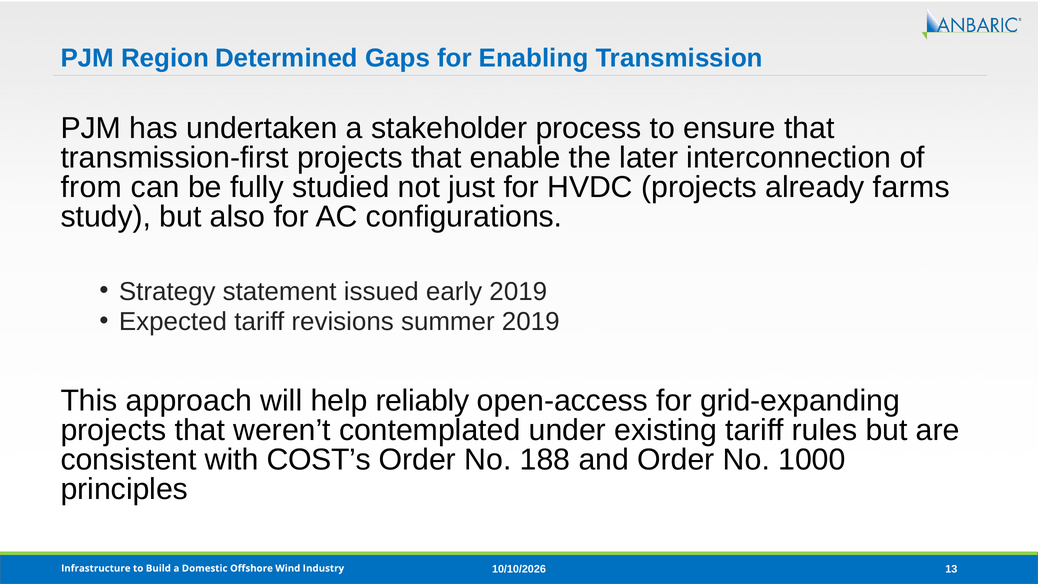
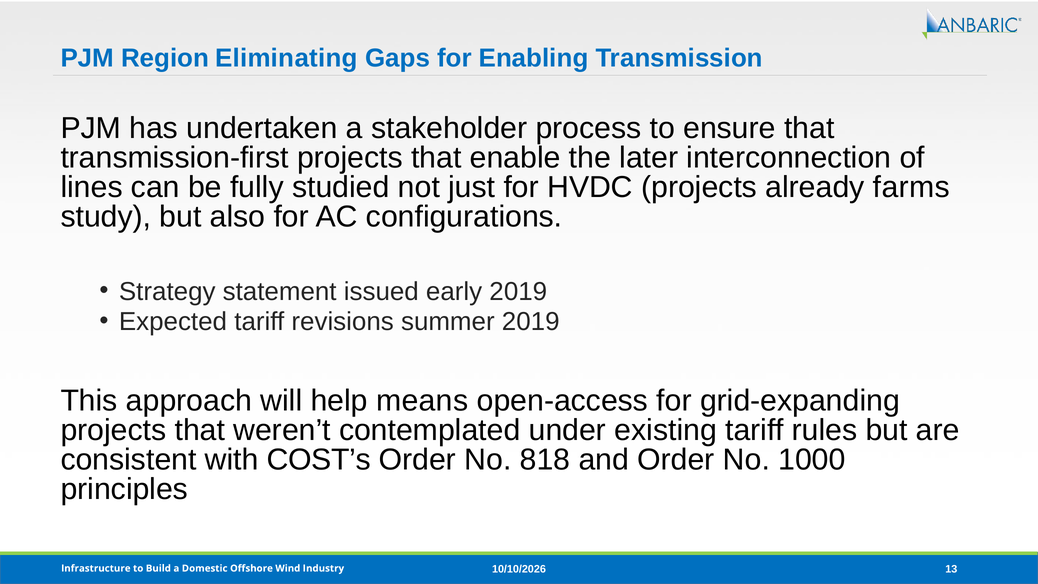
Determined: Determined -> Eliminating
from: from -> lines
reliably: reliably -> means
188: 188 -> 818
